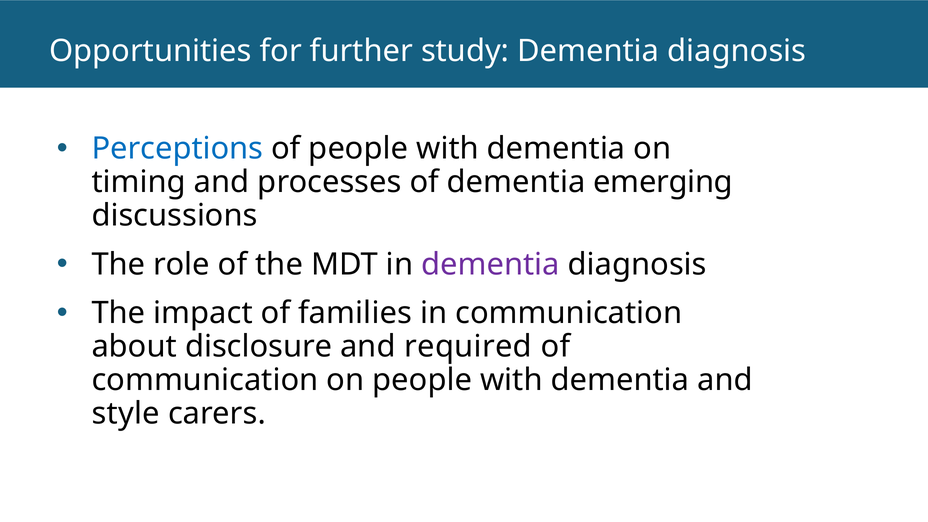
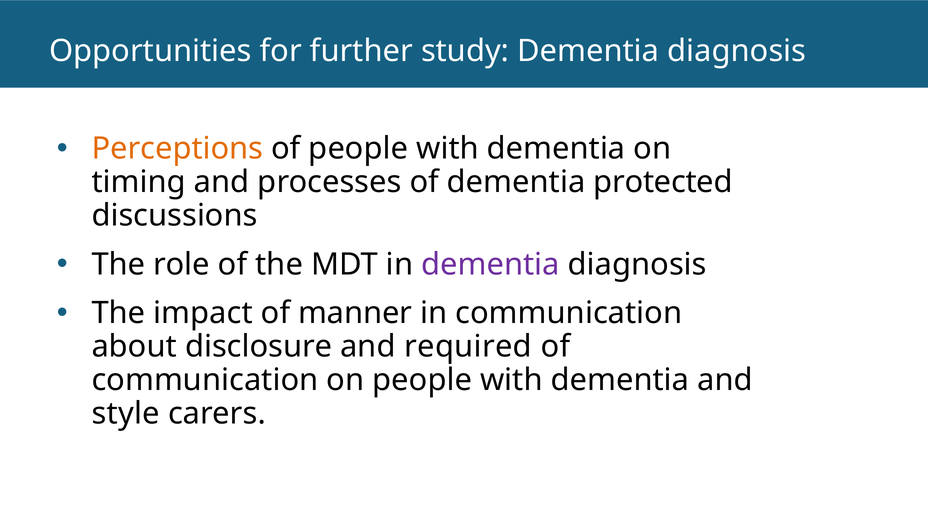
Perceptions colour: blue -> orange
emerging: emerging -> protected
families: families -> manner
